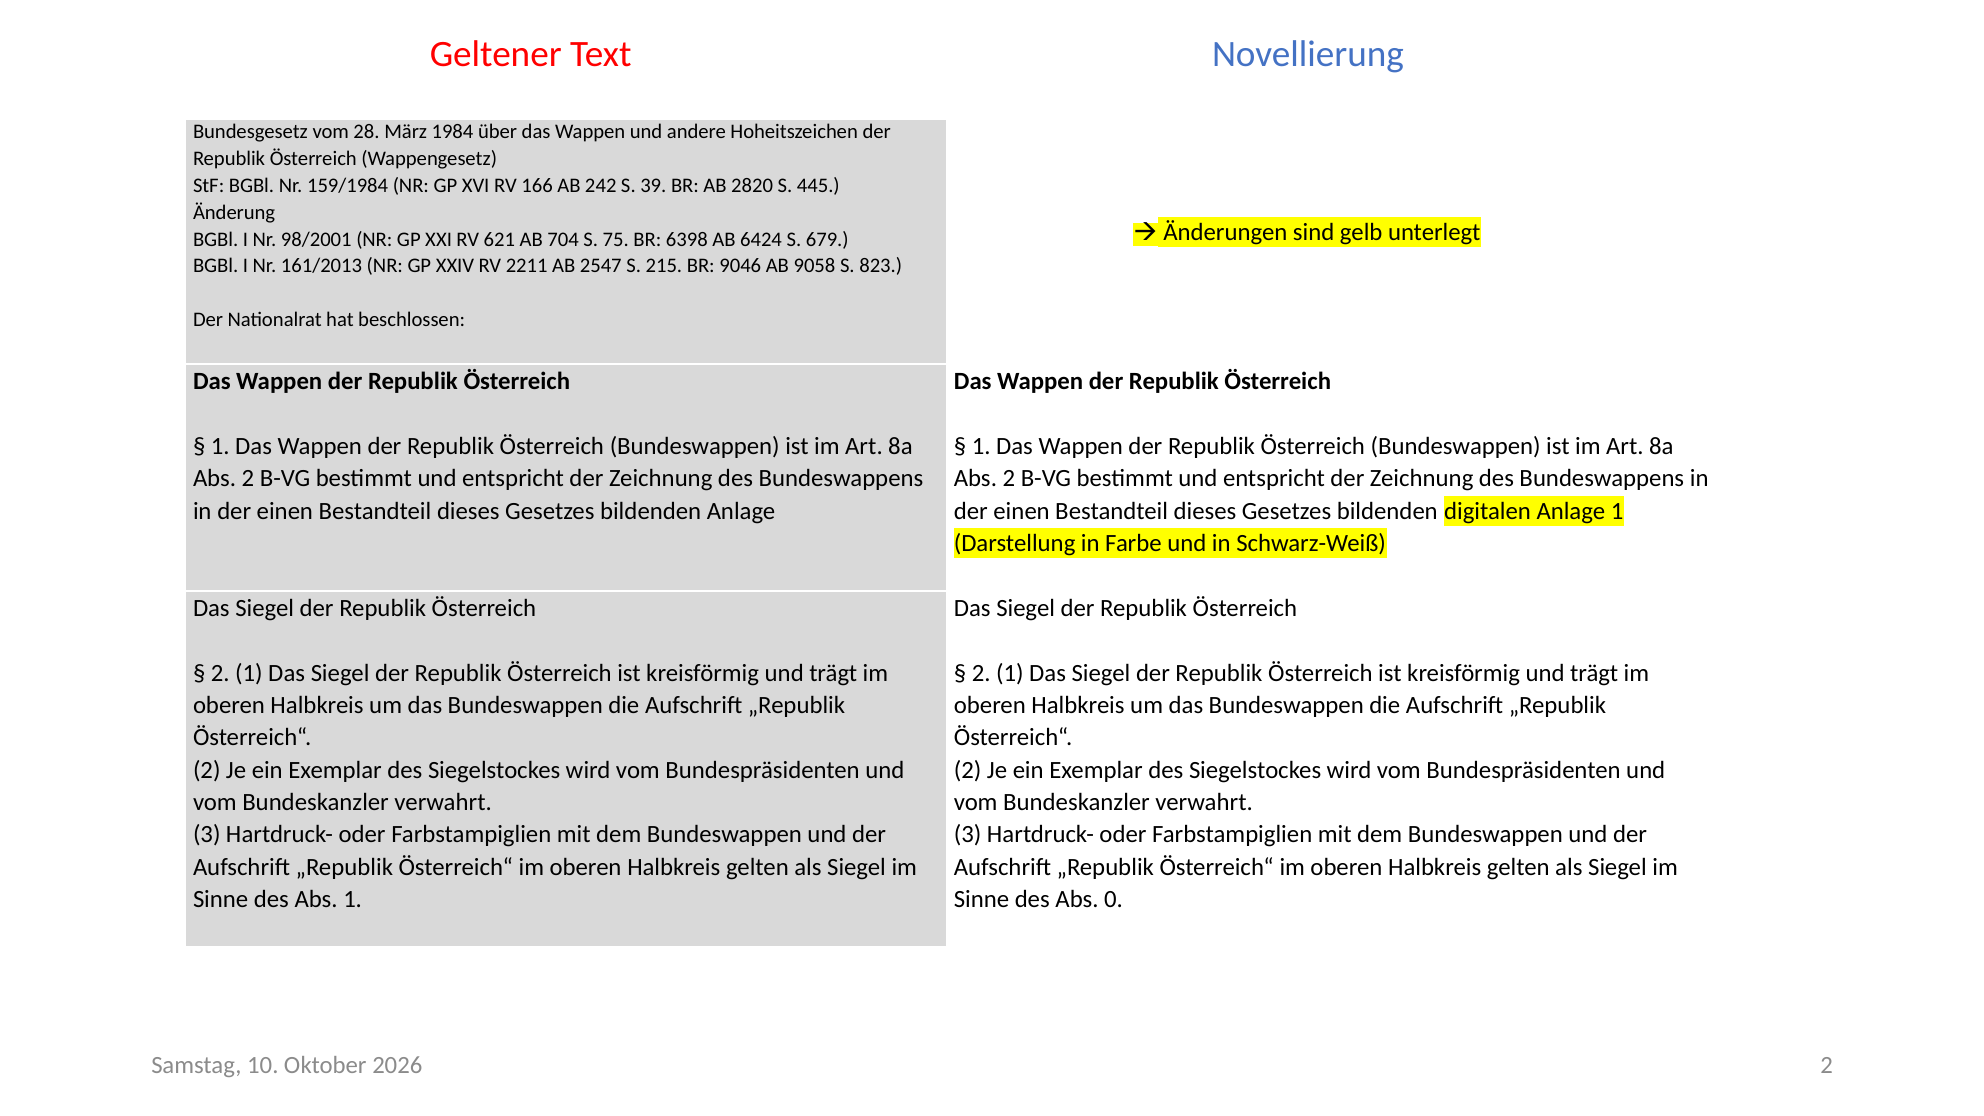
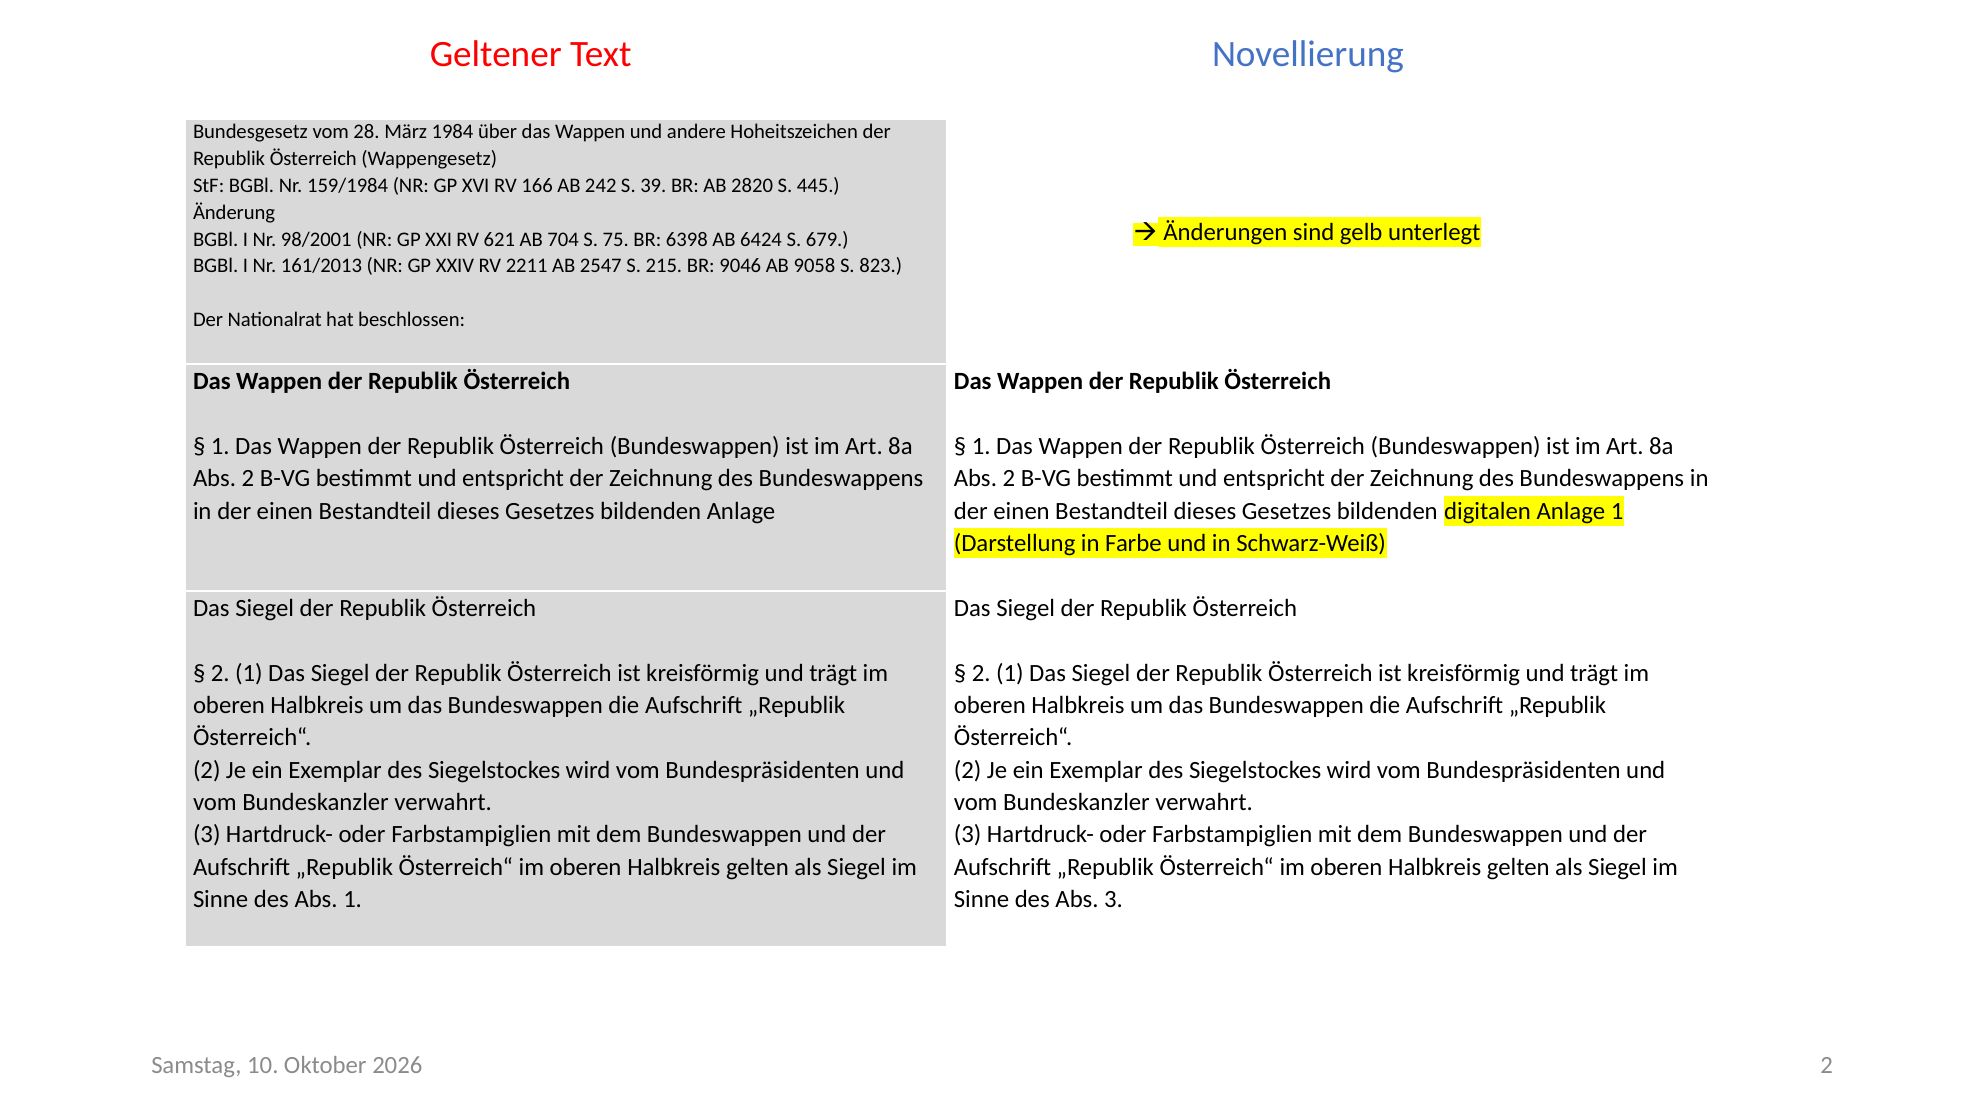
Abs 0: 0 -> 3
